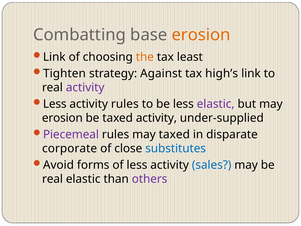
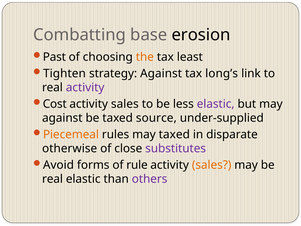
erosion at (201, 35) colour: orange -> black
Link at (54, 57): Link -> Past
high’s: high’s -> long’s
Less at (55, 104): Less -> Cost
rules at (125, 104): rules -> sales
erosion at (62, 118): erosion -> against
taxed activity: activity -> source
Piecemeal colour: purple -> orange
corporate: corporate -> otherwise
substitutes colour: blue -> purple
of less: less -> rule
sales at (212, 165) colour: blue -> orange
